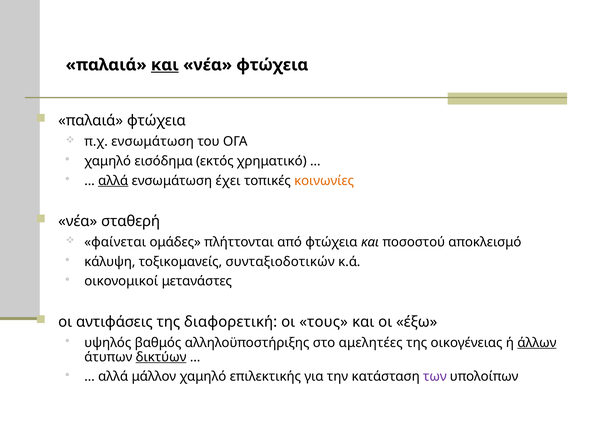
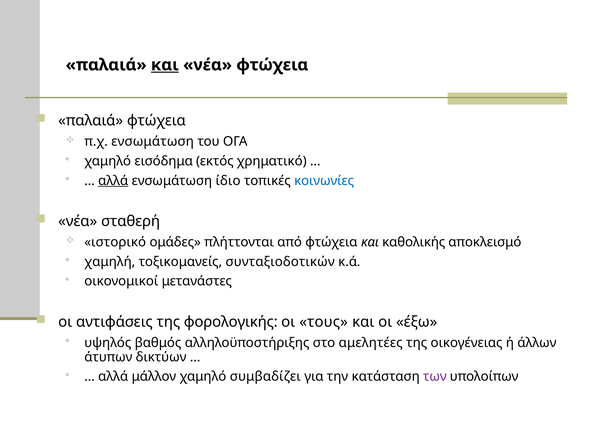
έχει: έχει -> ίδιο
κοινωνίες colour: orange -> blue
φαίνεται: φαίνεται -> ιστορικό
ποσοστού: ποσοστού -> καθολικής
κάλυψη: κάλυψη -> χαμηλή
διαφορετική: διαφορετική -> φορολογικής
άλλων underline: present -> none
δικτύων underline: present -> none
επιλεκτικής: επιλεκτικής -> συμβαδίζει
